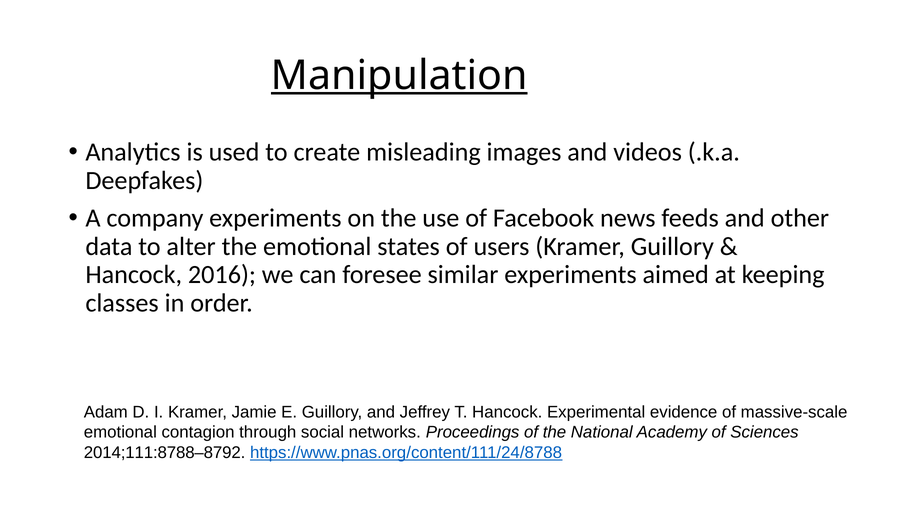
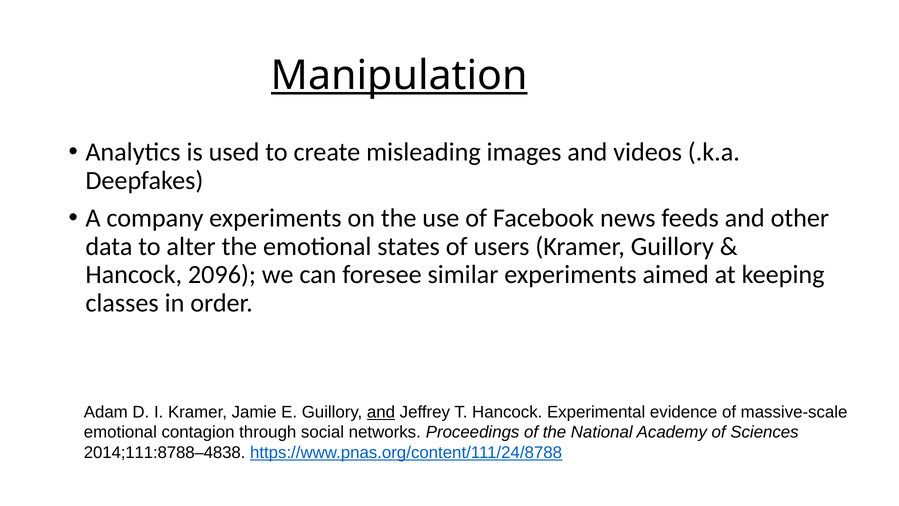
2016: 2016 -> 2096
and at (381, 412) underline: none -> present
2014;111:8788–8792: 2014;111:8788–8792 -> 2014;111:8788–4838
